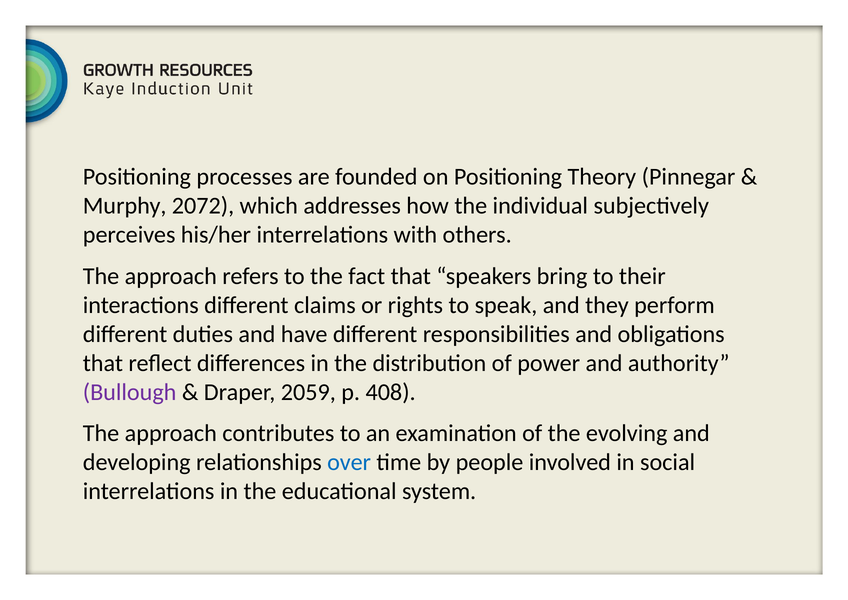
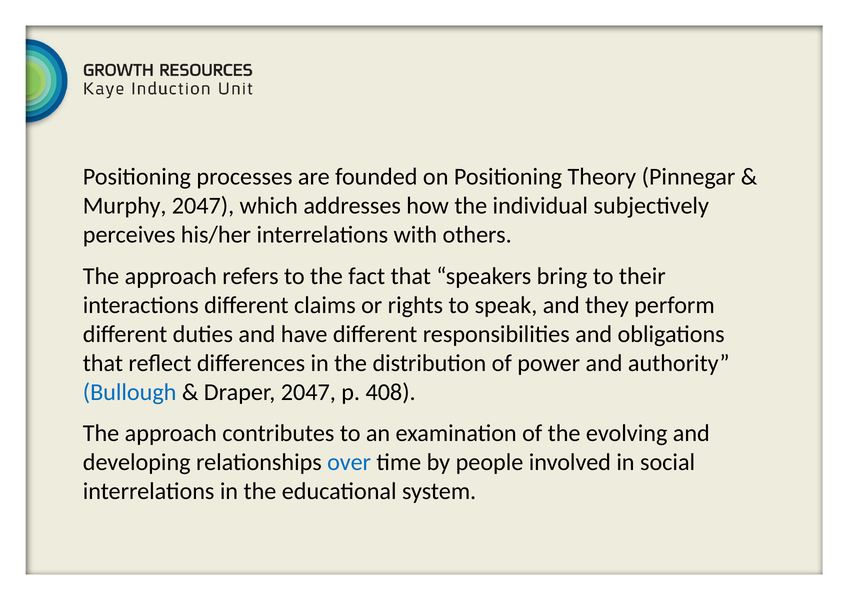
Murphy 2072: 2072 -> 2047
Bullough colour: purple -> blue
Draper 2059: 2059 -> 2047
